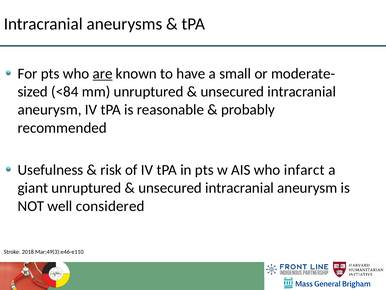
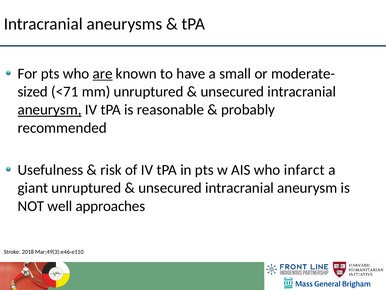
<84: <84 -> <71
aneurysm at (50, 110) underline: none -> present
considered: considered -> approaches
